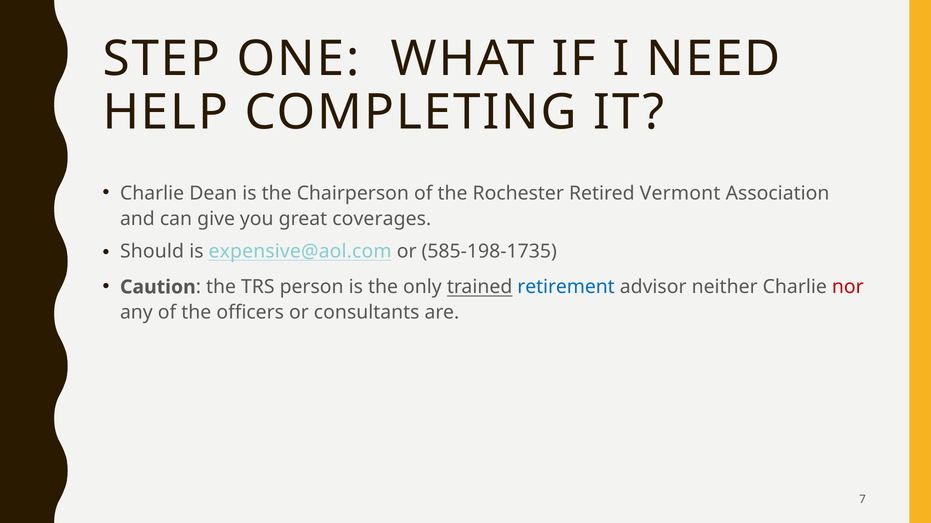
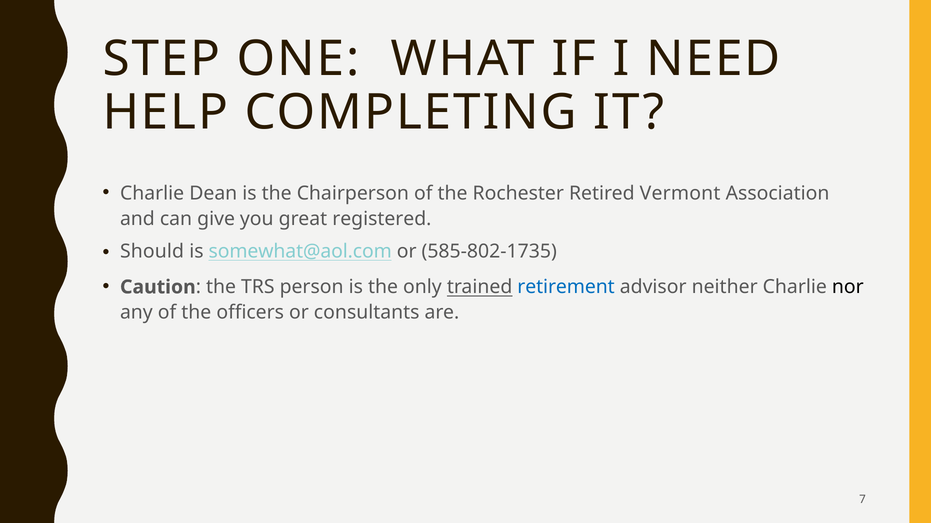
coverages: coverages -> registered
expensive@aol.com: expensive@aol.com -> somewhat@aol.com
585-198-1735: 585-198-1735 -> 585-802-1735
nor colour: red -> black
